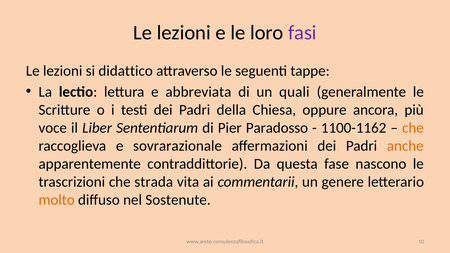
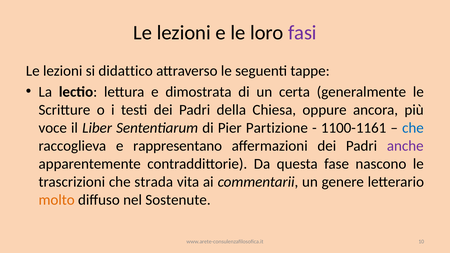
abbreviata: abbreviata -> dimostrata
quali: quali -> certa
Paradosso: Paradosso -> Partizione
1100-1162: 1100-1162 -> 1100-1161
che at (413, 128) colour: orange -> blue
sovrarazionale: sovrarazionale -> rappresentano
anche colour: orange -> purple
